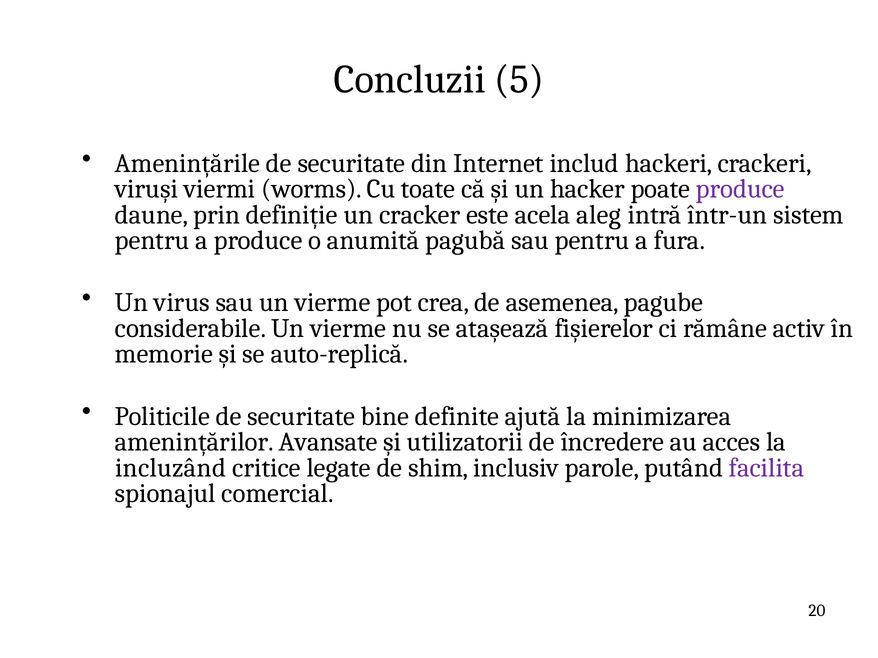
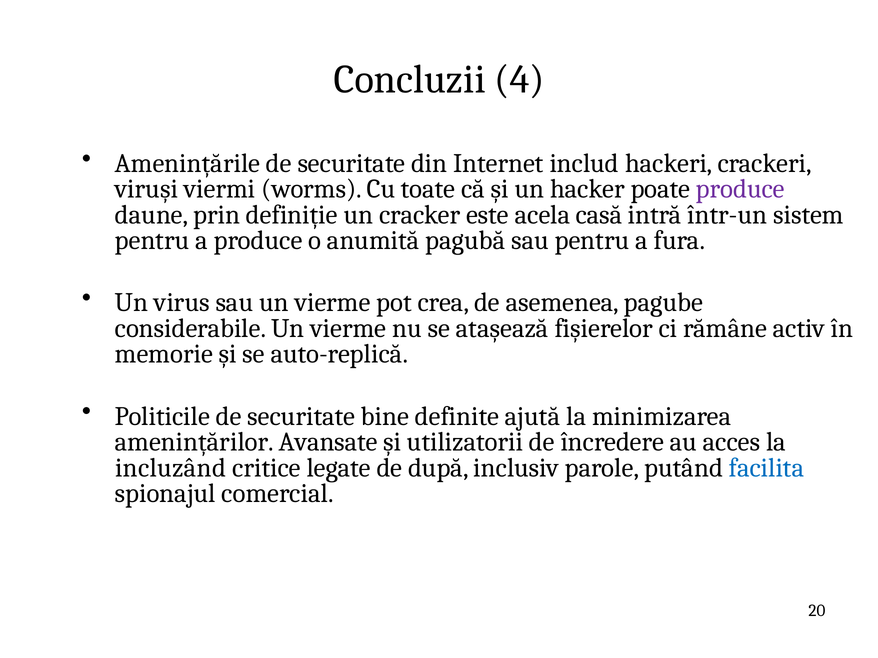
5: 5 -> 4
aleg: aleg -> casă
shim: shim -> după
facilita colour: purple -> blue
